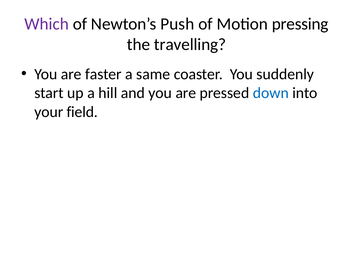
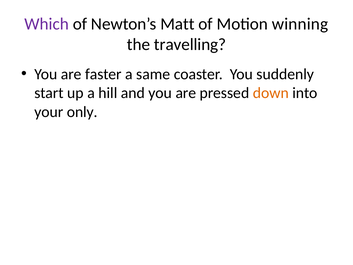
Push: Push -> Matt
pressing: pressing -> winning
down colour: blue -> orange
field: field -> only
